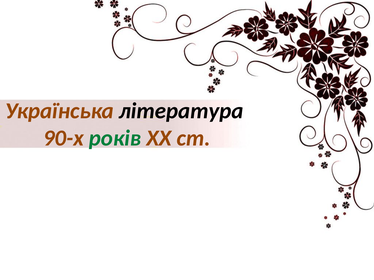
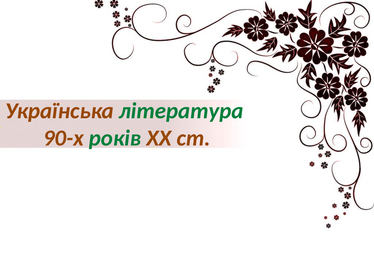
література colour: black -> green
